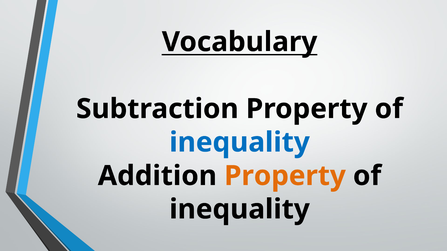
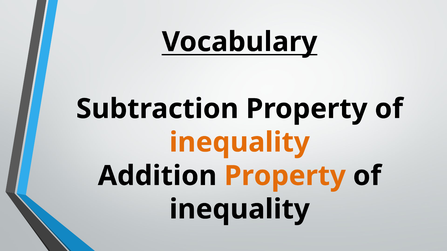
inequality at (240, 143) colour: blue -> orange
